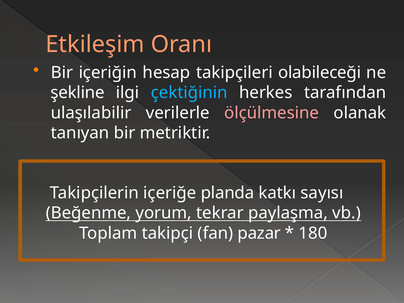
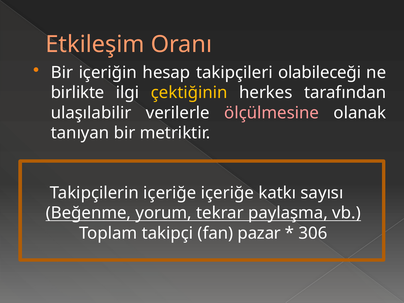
şekline: şekline -> birlikte
çektiğinin colour: light blue -> yellow
içeriğe planda: planda -> içeriğe
180: 180 -> 306
